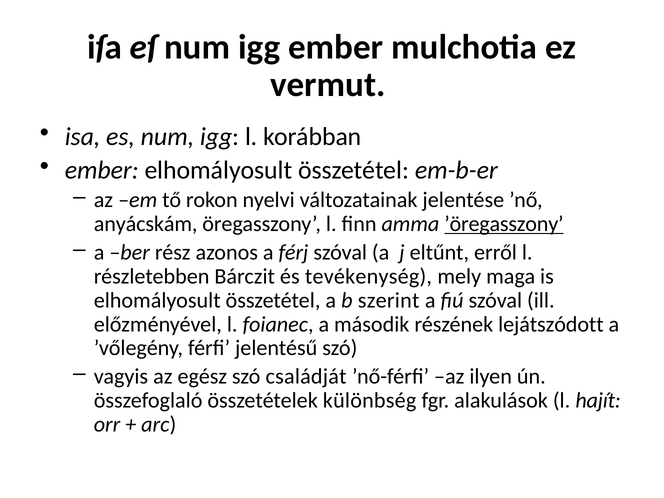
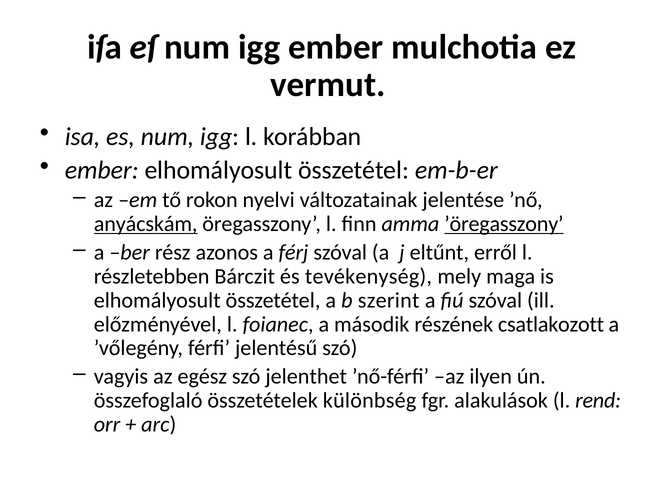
anyácskám underline: none -> present
lejátszódott: lejátszódott -> csatlakozott
családját: családját -> jelenthet
hajít: hajít -> rend
